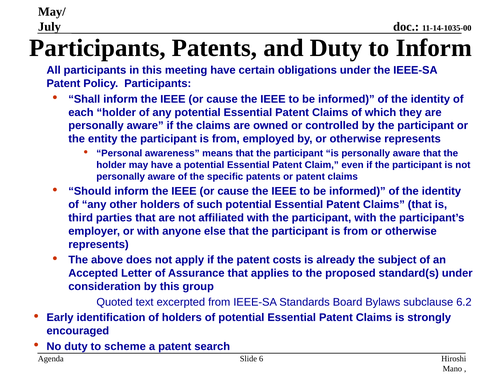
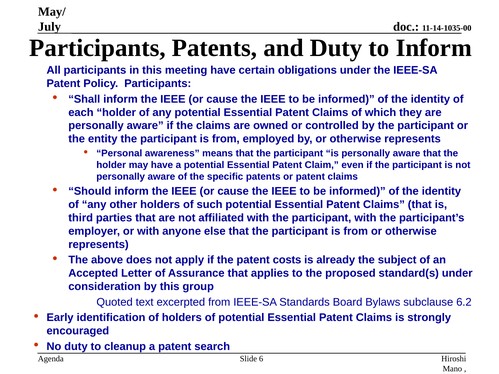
scheme: scheme -> cleanup
